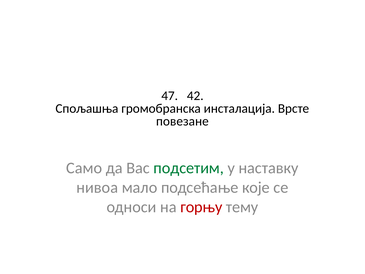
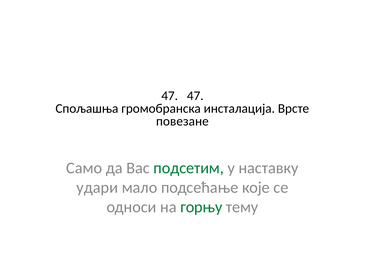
47 42: 42 -> 47
нивоа: нивоа -> удари
горњу colour: red -> green
